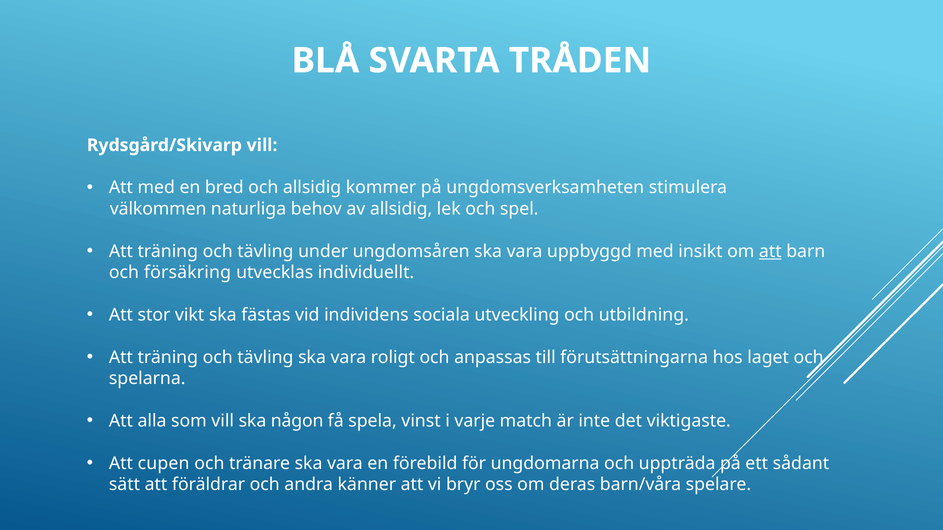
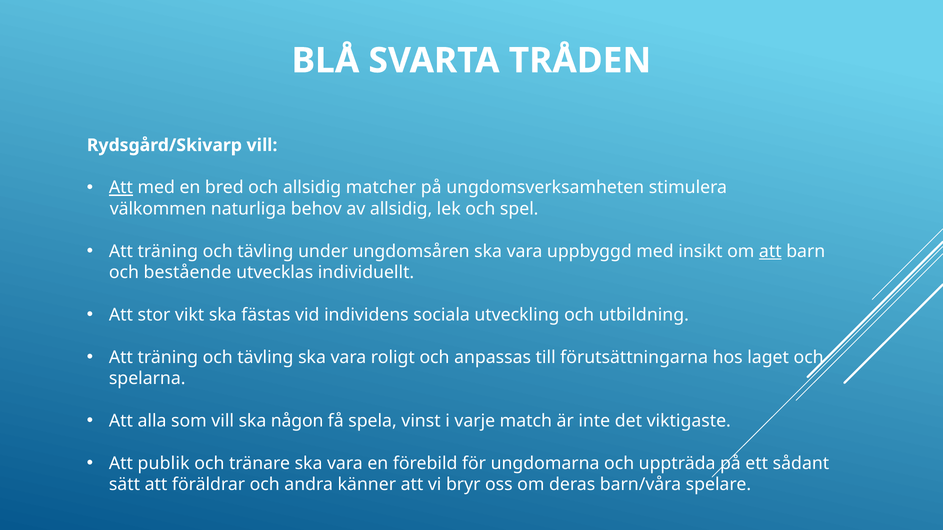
Att at (121, 188) underline: none -> present
kommer: kommer -> matcher
försäkring: försäkring -> bestående
cupen: cupen -> publik
